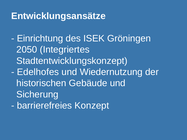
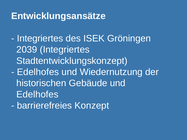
Einrichtung at (40, 38): Einrichtung -> Integriertes
2050: 2050 -> 2039
Sicherung at (37, 95): Sicherung -> Edelhofes
